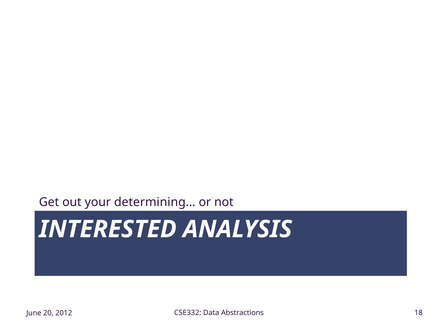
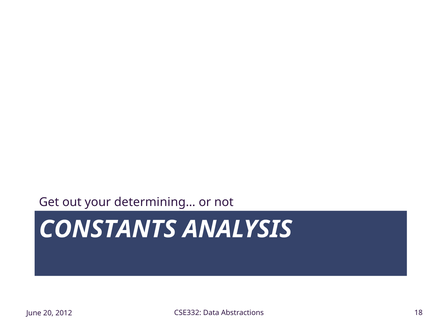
INTERESTED: INTERESTED -> CONSTANTS
